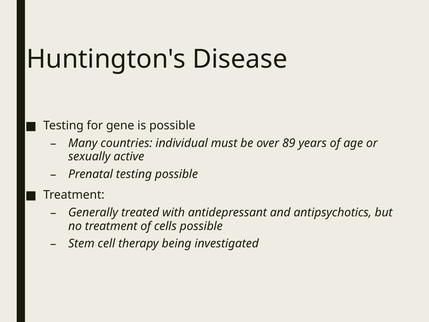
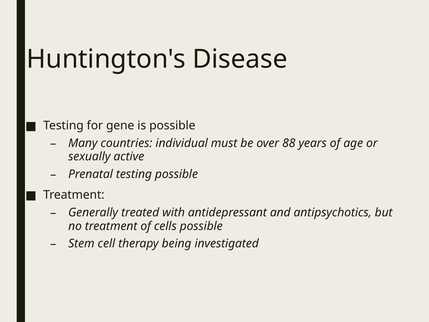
89: 89 -> 88
